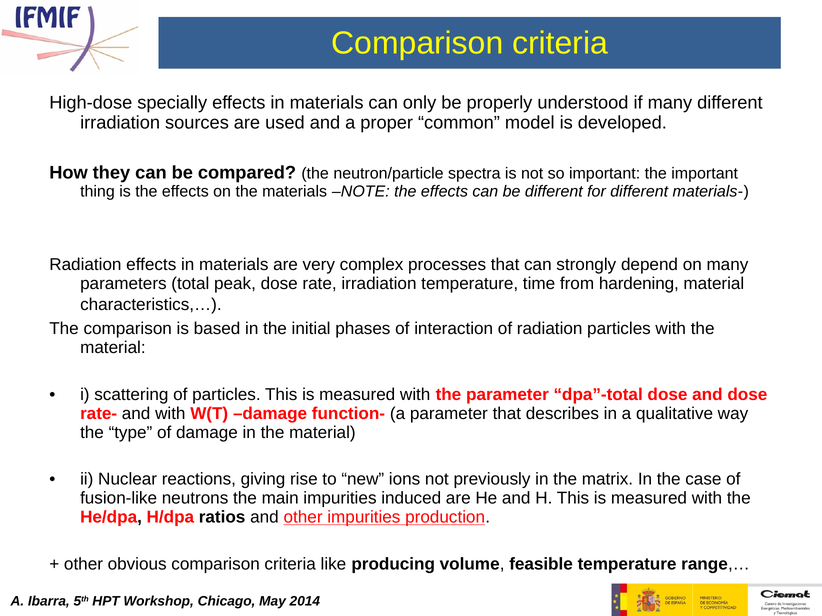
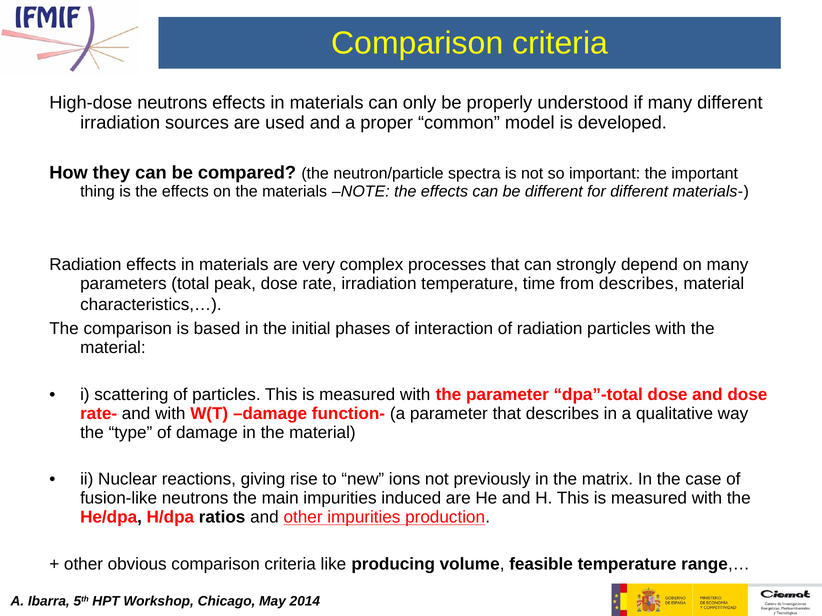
High-dose specially: specially -> neutrons
from hardening: hardening -> describes
